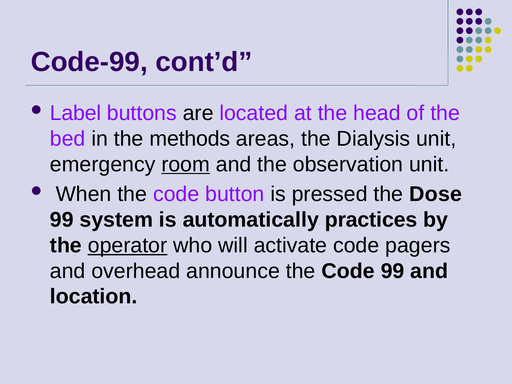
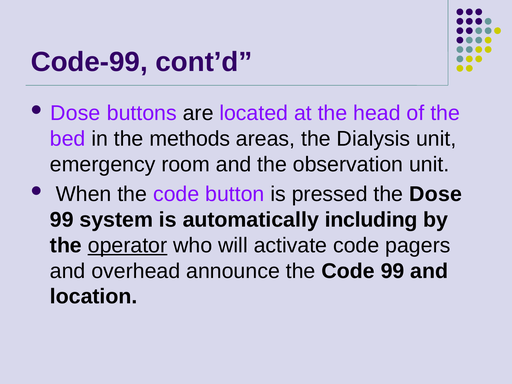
Label at (76, 113): Label -> Dose
room underline: present -> none
practices: practices -> including
